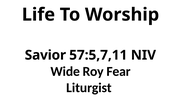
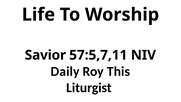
Wide: Wide -> Daily
Fear: Fear -> This
